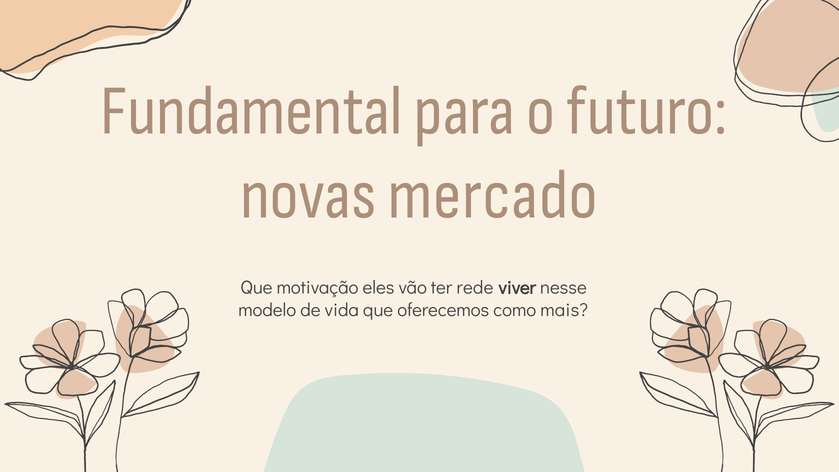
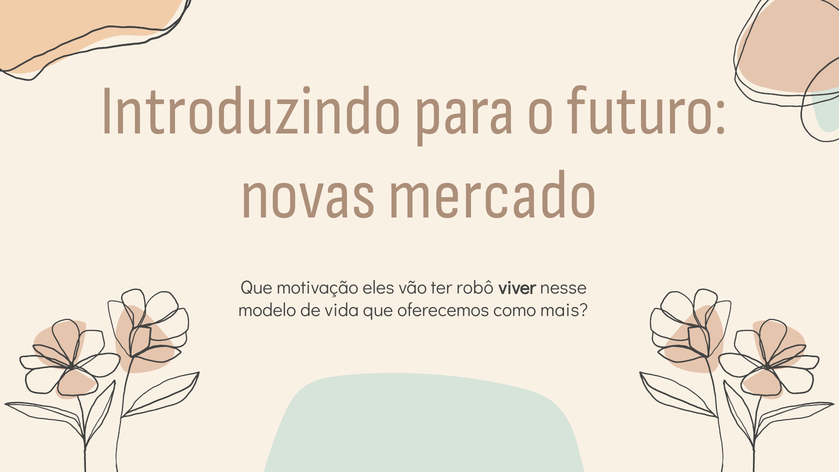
Fundamental: Fundamental -> Introduzindo
rede: rede -> robô
